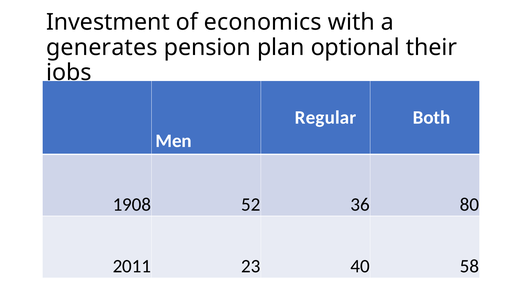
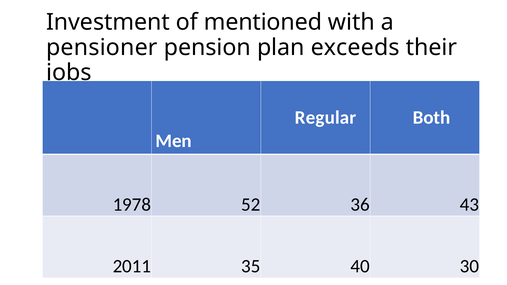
economics: economics -> mentioned
generates: generates -> pensioner
optional: optional -> exceeds
1908: 1908 -> 1978
80: 80 -> 43
23: 23 -> 35
58: 58 -> 30
